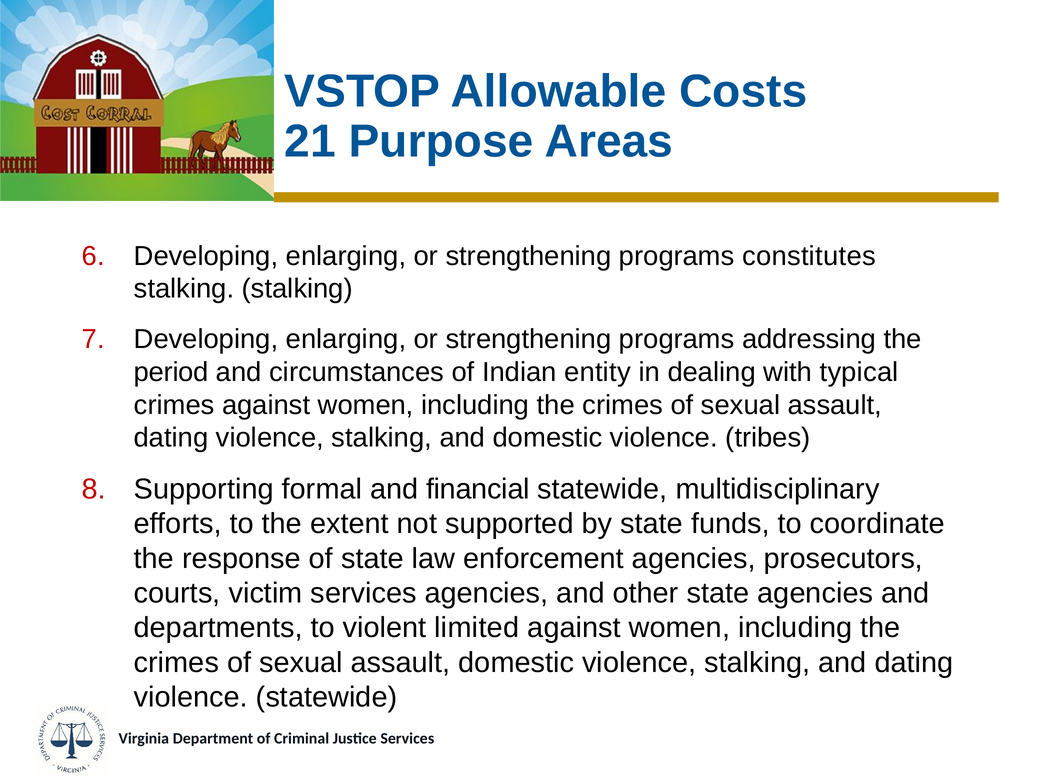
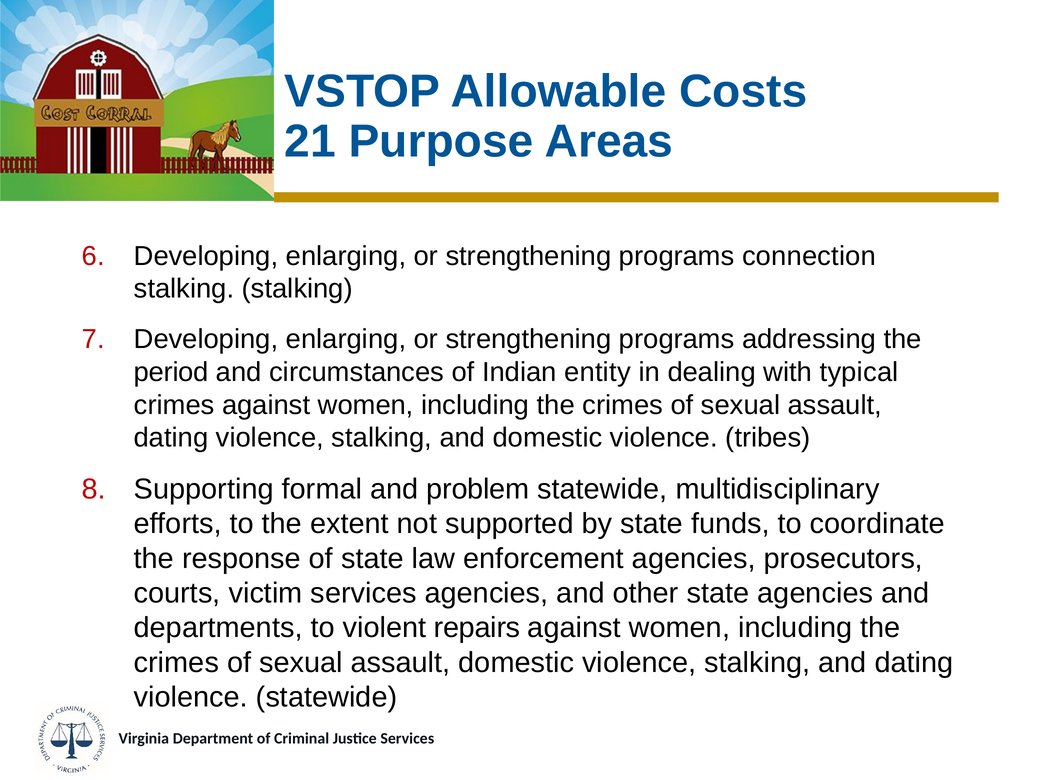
constitutes: constitutes -> connection
financial: financial -> problem
limited: limited -> repairs
